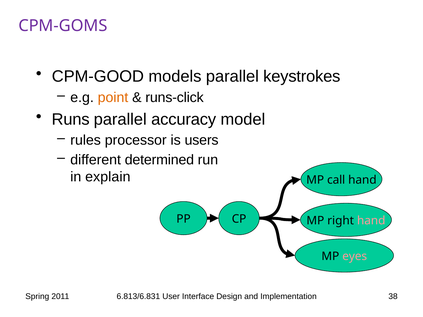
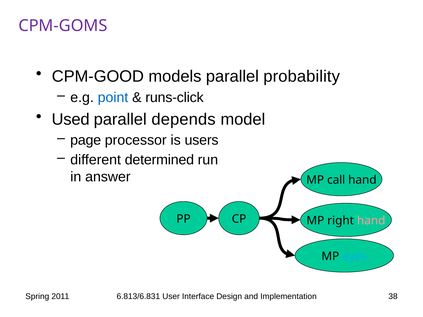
keystrokes: keystrokes -> probability
point colour: orange -> blue
Runs: Runs -> Used
accuracy: accuracy -> depends
rules: rules -> page
explain: explain -> answer
eyes colour: pink -> light blue
